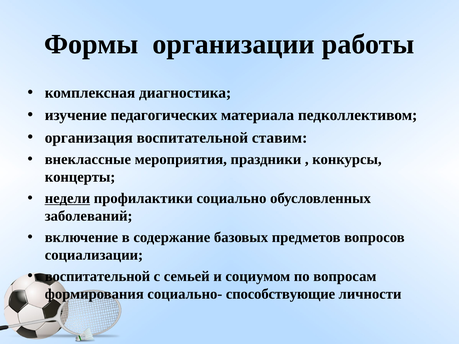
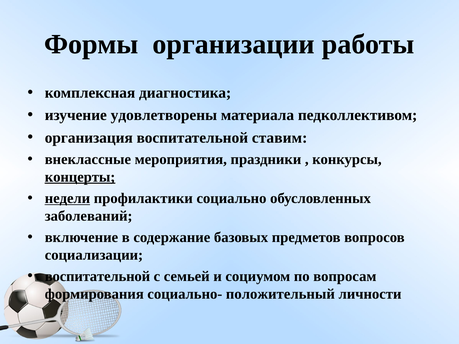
педагогических: педагогических -> удовлетворены
концерты underline: none -> present
способствующие: способствующие -> положительный
